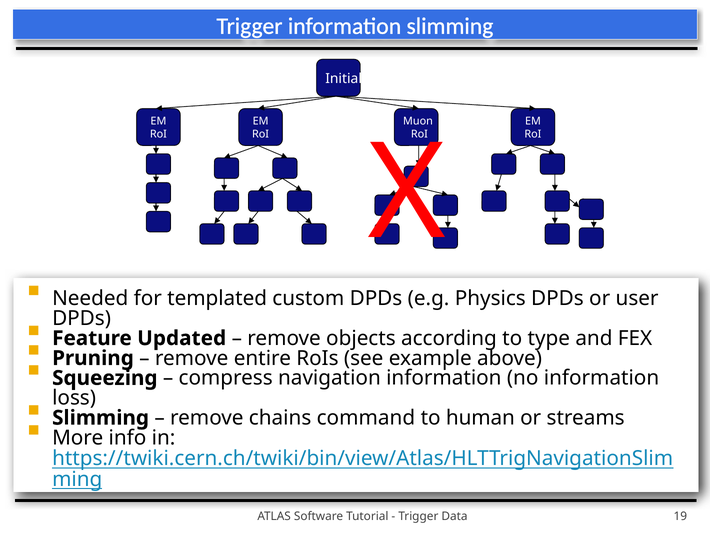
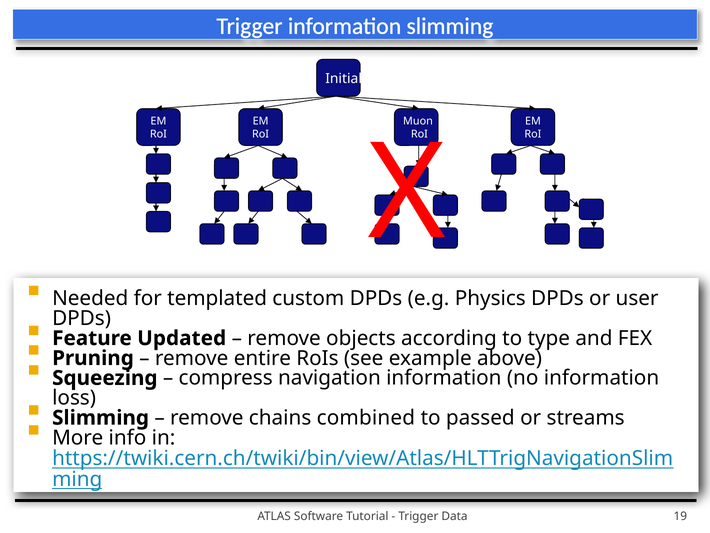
command: command -> combined
human: human -> passed
